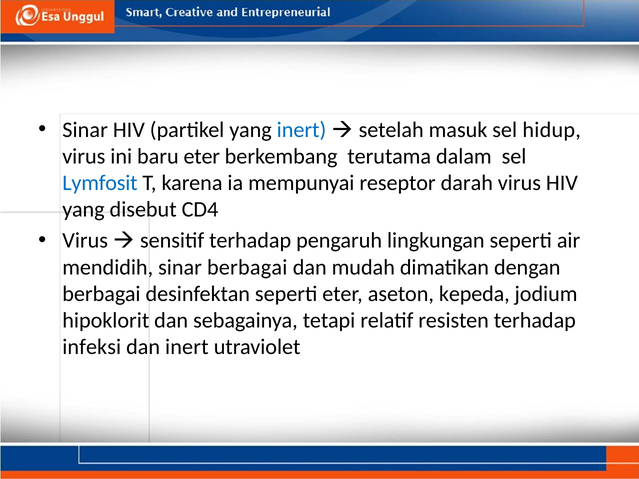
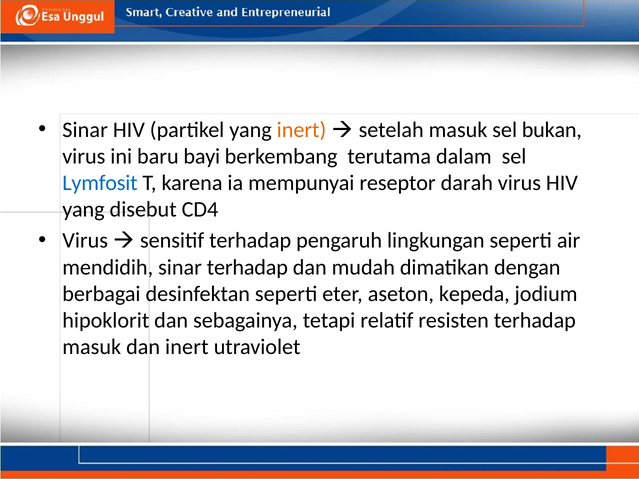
inert at (301, 130) colour: blue -> orange
hidup: hidup -> bukan
baru eter: eter -> bayi
sinar berbagai: berbagai -> terhadap
infeksi at (92, 347): infeksi -> masuk
